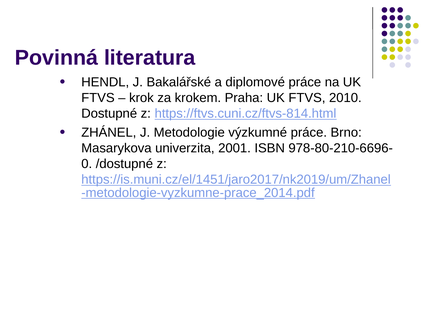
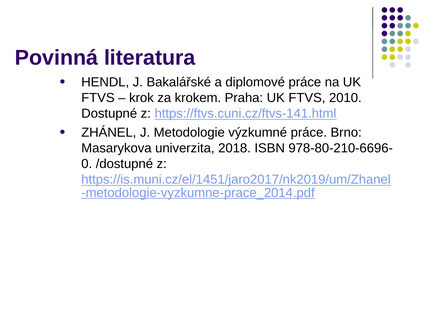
https://ftvs.cuni.cz/ftvs-814.html: https://ftvs.cuni.cz/ftvs-814.html -> https://ftvs.cuni.cz/ftvs-141.html
2001: 2001 -> 2018
